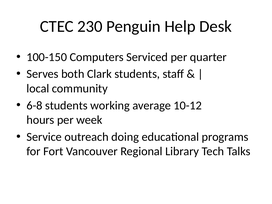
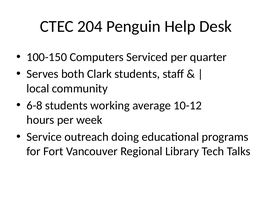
230: 230 -> 204
